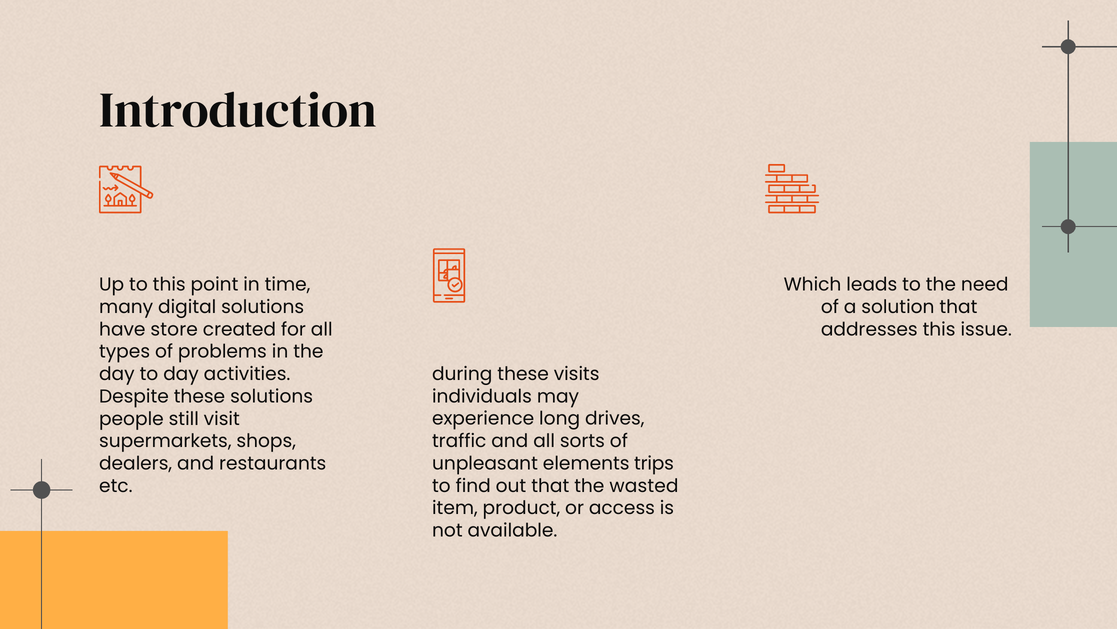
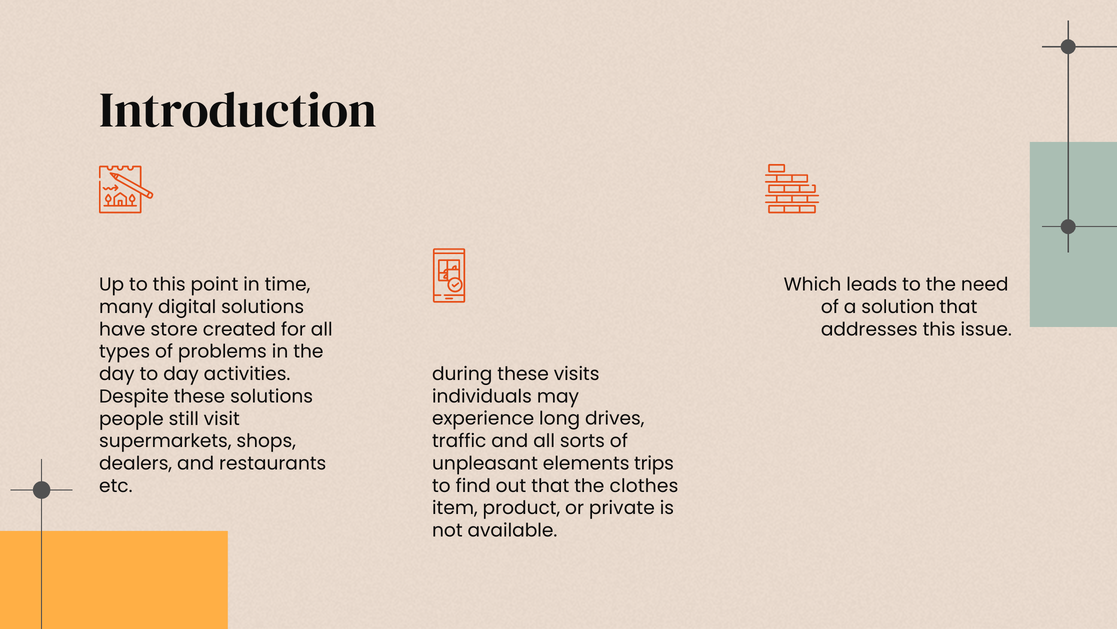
wasted: wasted -> clothes
access: access -> private
